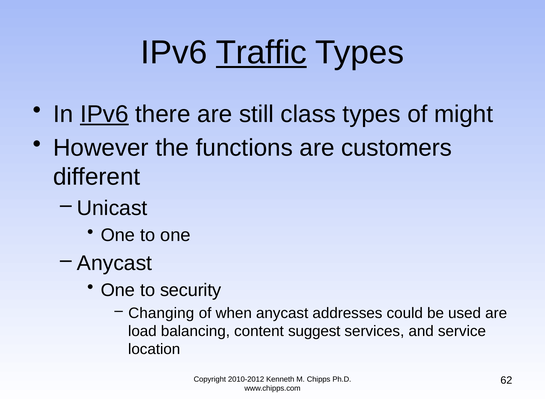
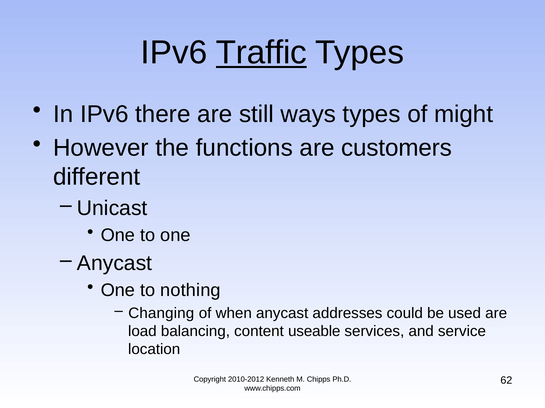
IPv6 at (104, 114) underline: present -> none
class: class -> ways
security: security -> nothing
suggest: suggest -> useable
